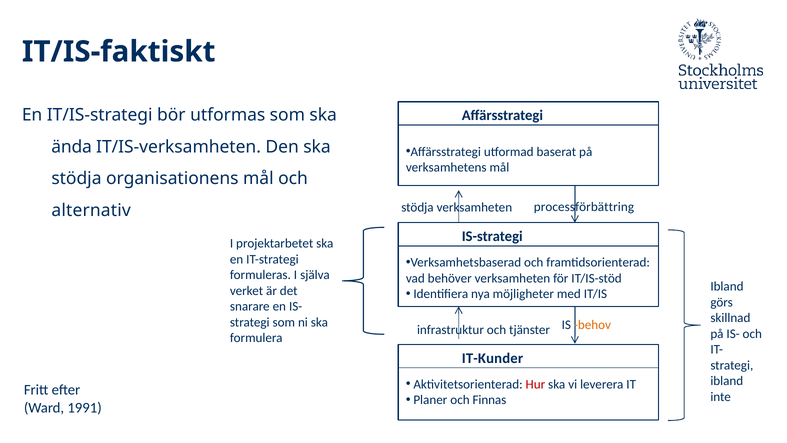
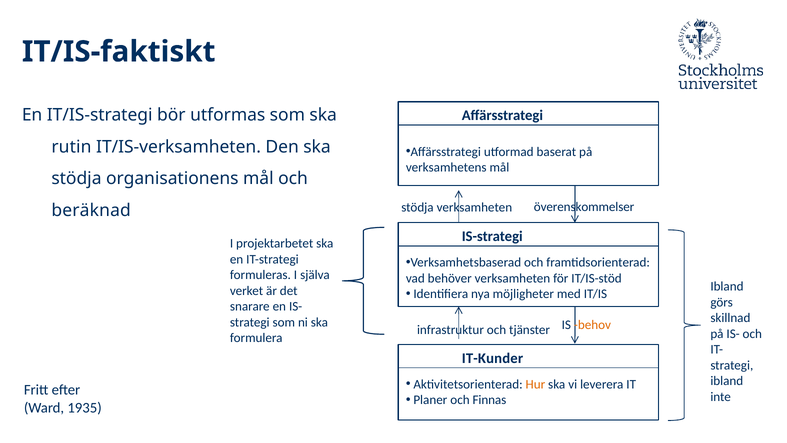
ända: ända -> rutin
processförbättring: processförbättring -> överenskommelser
alternativ: alternativ -> beräknad
Hur colour: red -> orange
1991: 1991 -> 1935
